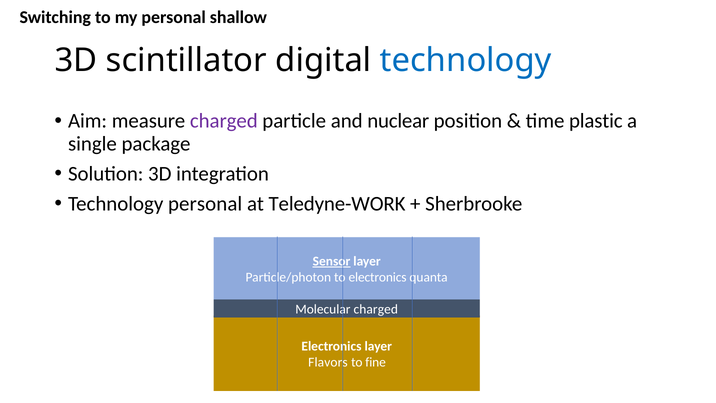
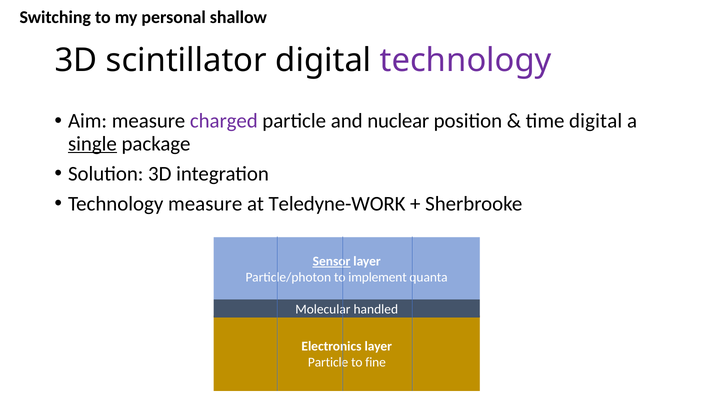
technology at (466, 60) colour: blue -> purple
time plastic: plastic -> digital
single underline: none -> present
Technology personal: personal -> measure
to electronics: electronics -> implement
Molecular charged: charged -> handled
Flavors at (328, 362): Flavors -> Particle
